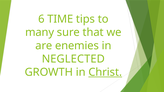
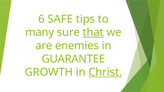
TIME: TIME -> SAFE
that underline: none -> present
NEGLECTED: NEGLECTED -> GUARANTEE
